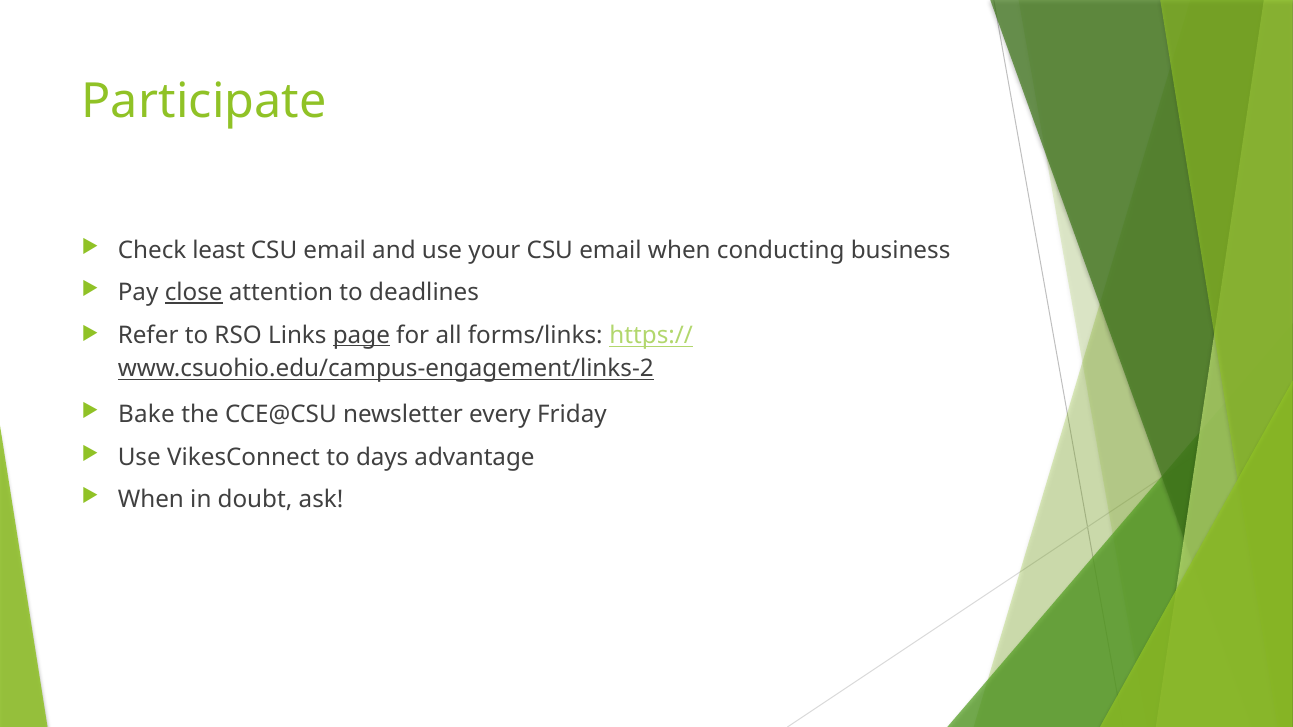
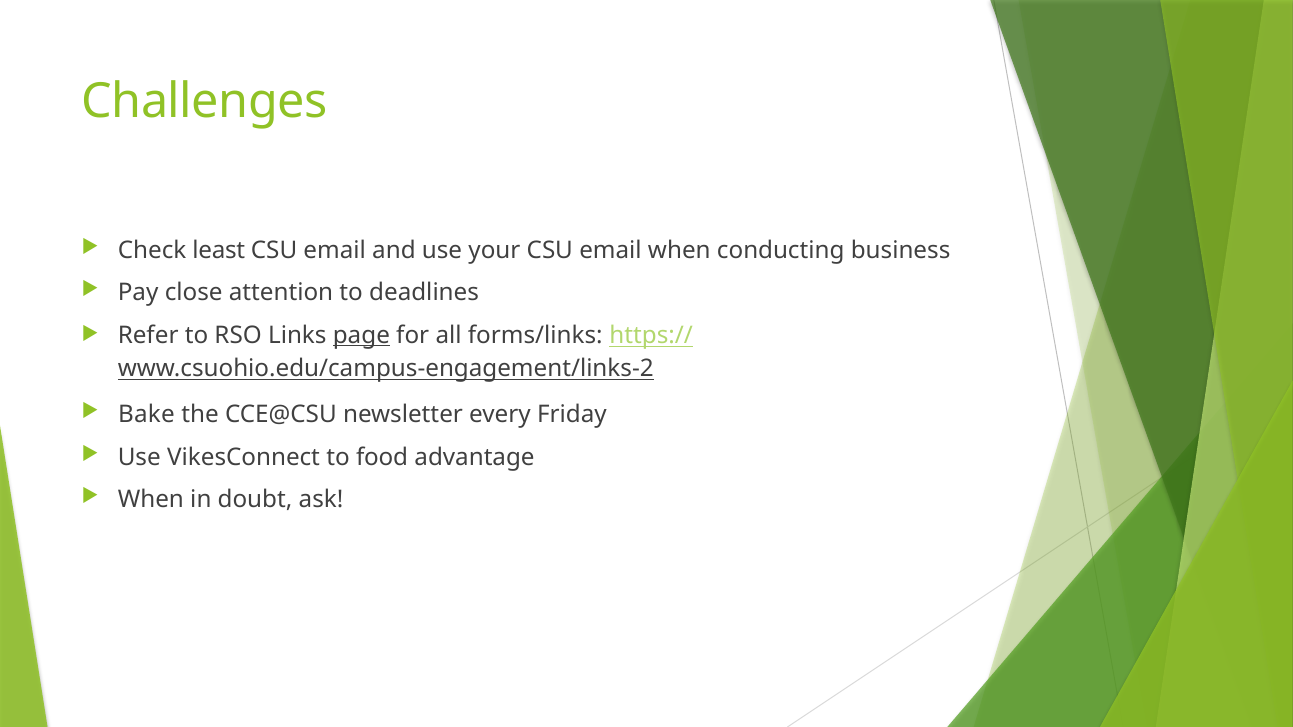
Participate: Participate -> Challenges
close underline: present -> none
days: days -> food
